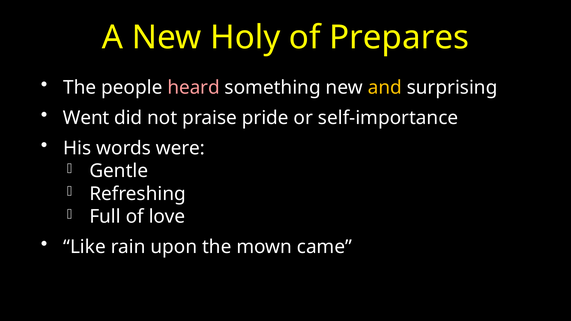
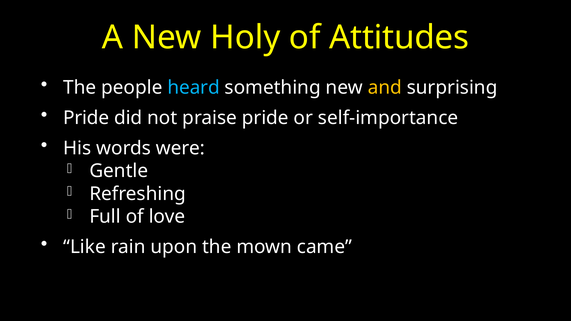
Prepares: Prepares -> Attitudes
heard colour: pink -> light blue
Went at (86, 118): Went -> Pride
